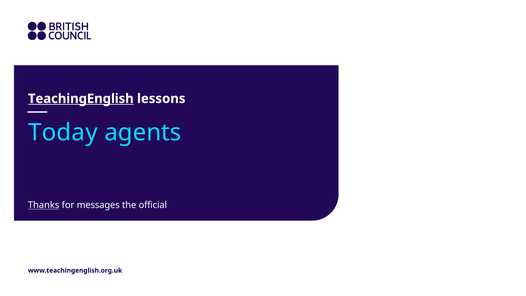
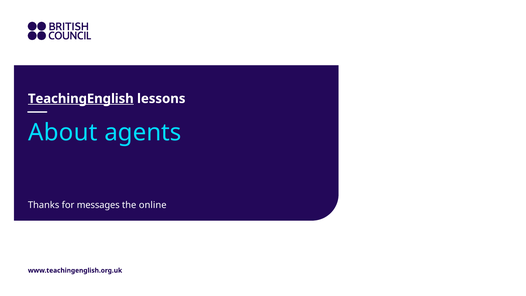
Today: Today -> About
Thanks underline: present -> none
official: official -> online
